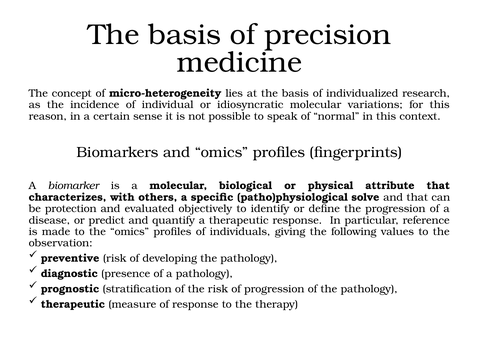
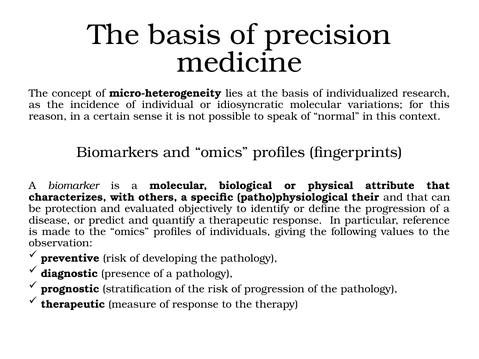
solve: solve -> their
